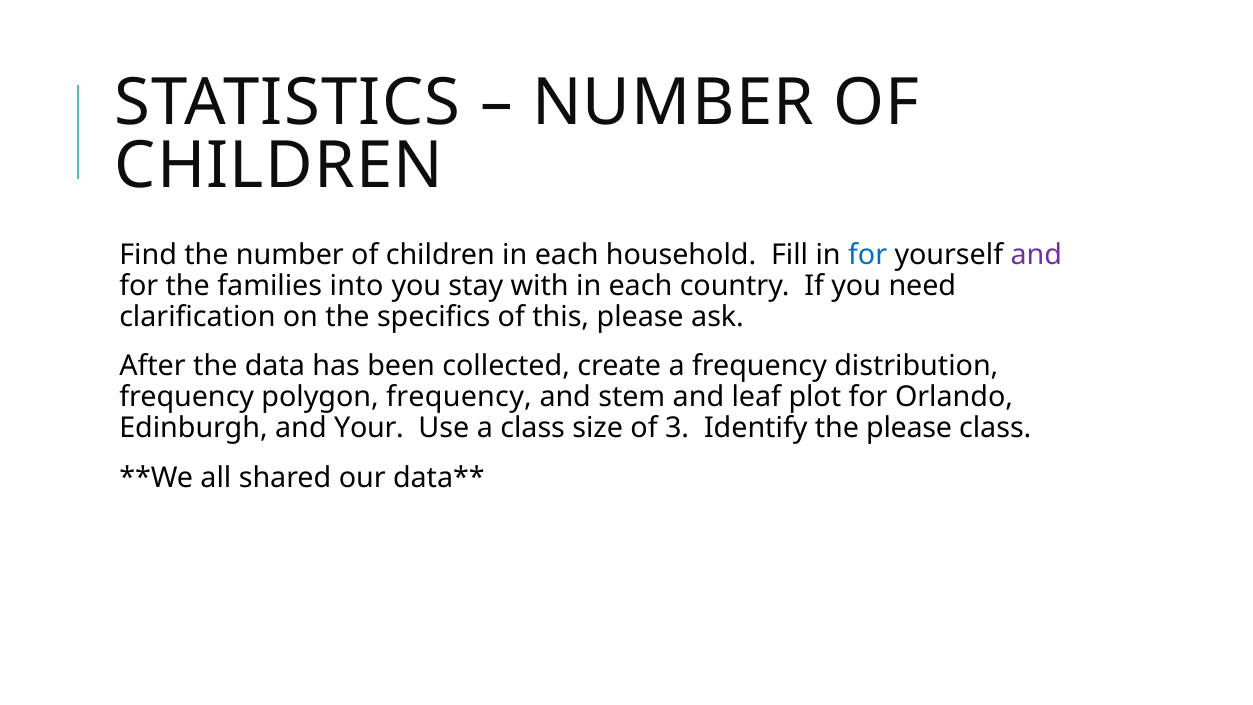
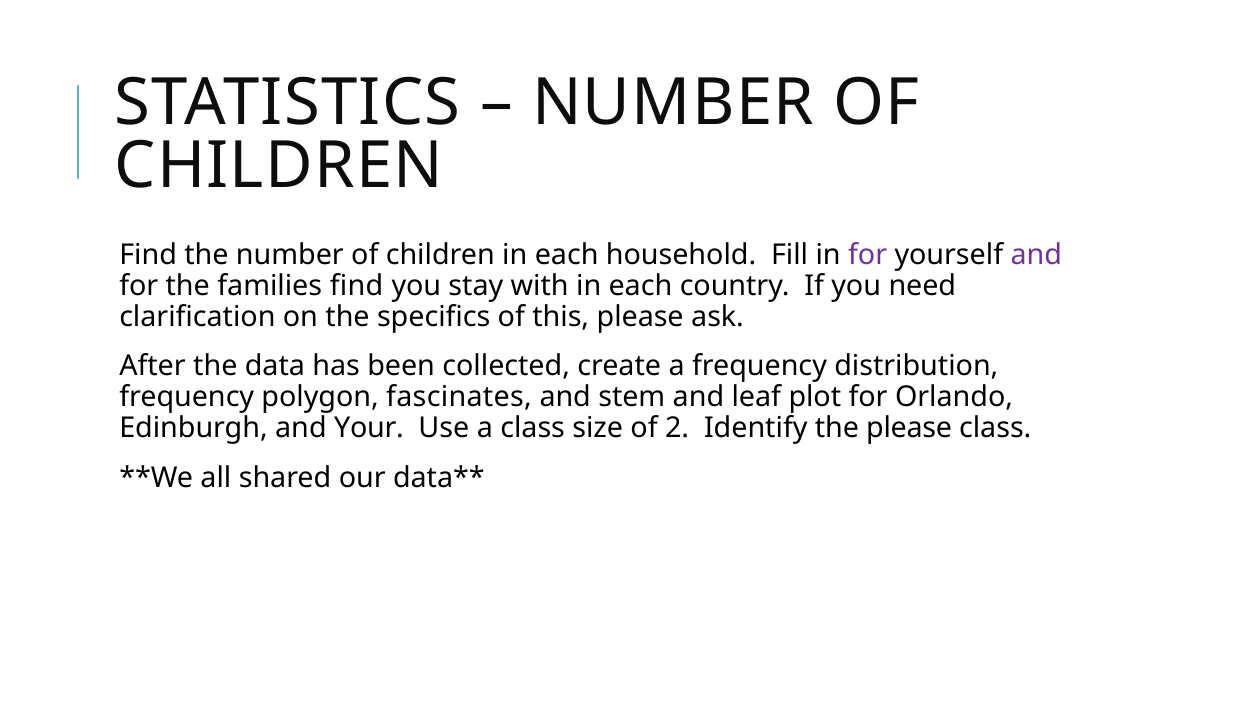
for at (868, 255) colour: blue -> purple
families into: into -> find
polygon frequency: frequency -> fascinates
3: 3 -> 2
